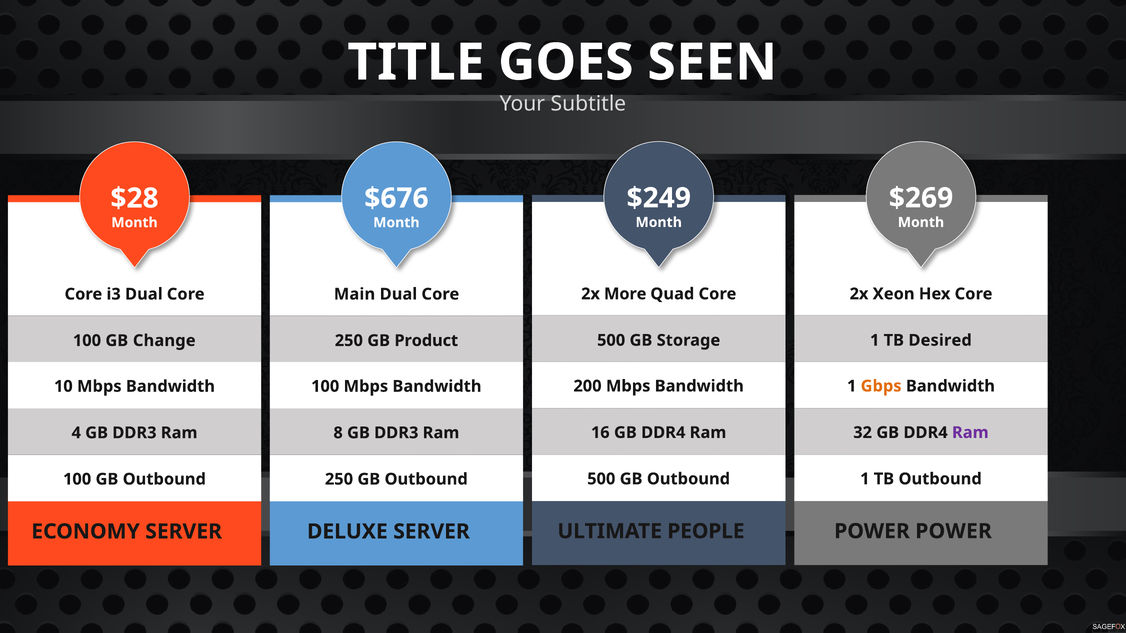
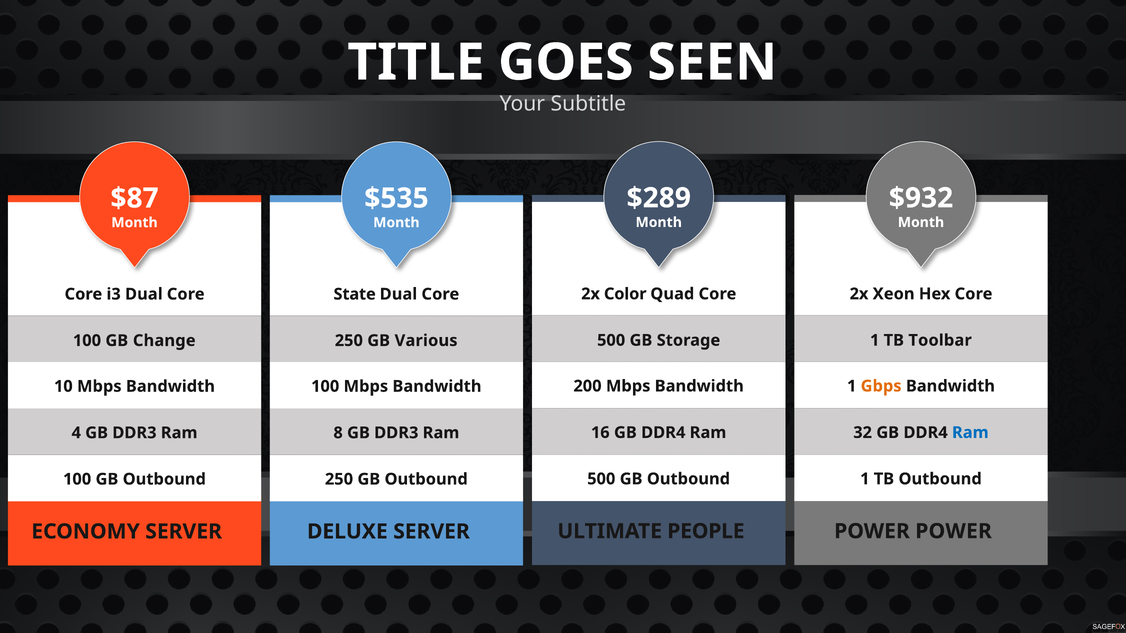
$249: $249 -> $289
$269: $269 -> $932
$28: $28 -> $87
$676: $676 -> $535
More: More -> Color
Main: Main -> State
Desired: Desired -> Toolbar
Product: Product -> Various
Ram at (970, 433) colour: purple -> blue
